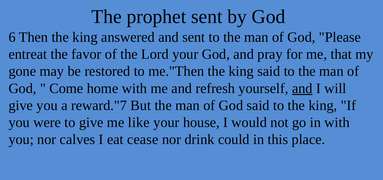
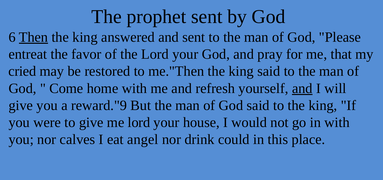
Then underline: none -> present
gone: gone -> cried
reward."7: reward."7 -> reward."9
me like: like -> lord
cease: cease -> angel
